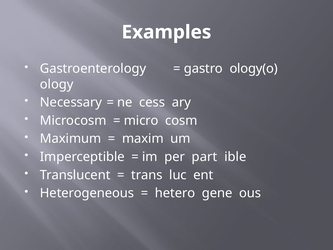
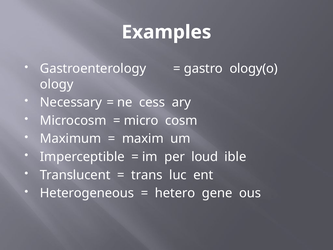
part: part -> loud
